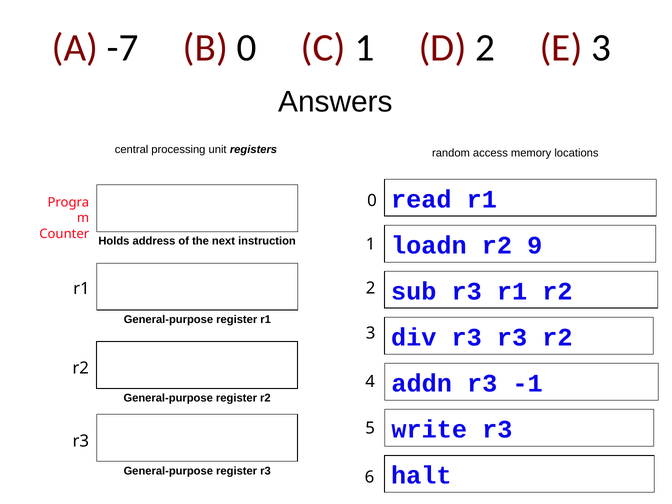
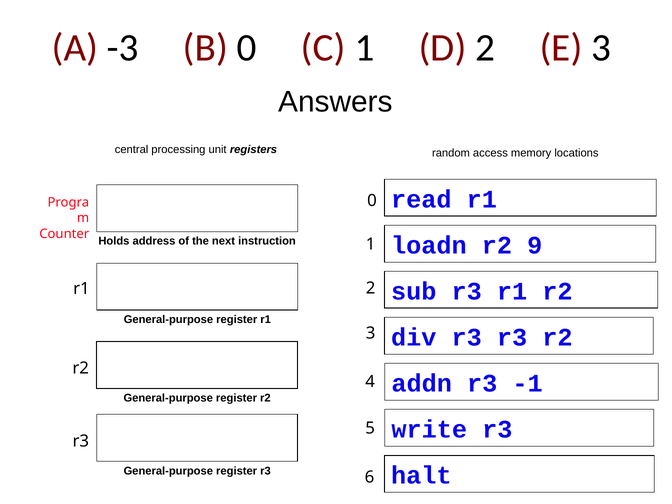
-7: -7 -> -3
